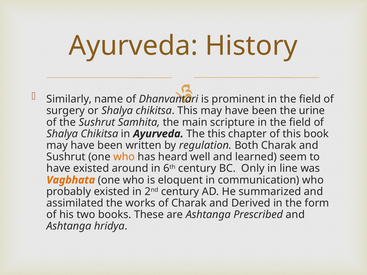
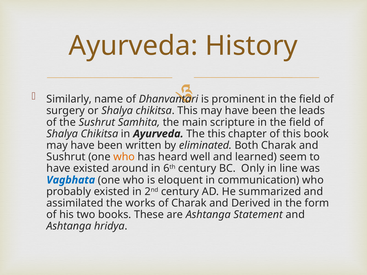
urine: urine -> leads
regulation: regulation -> eliminated
Vagbhata colour: orange -> blue
Prescribed: Prescribed -> Statement
